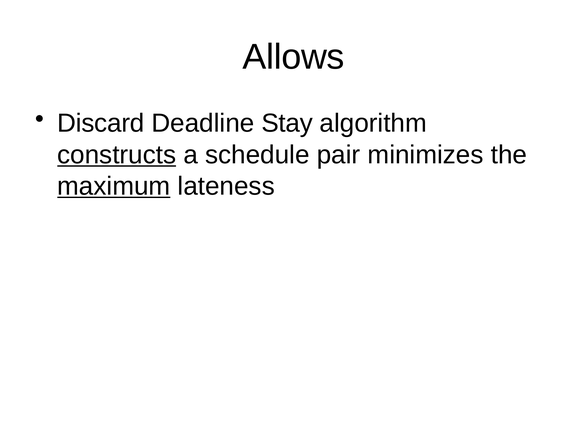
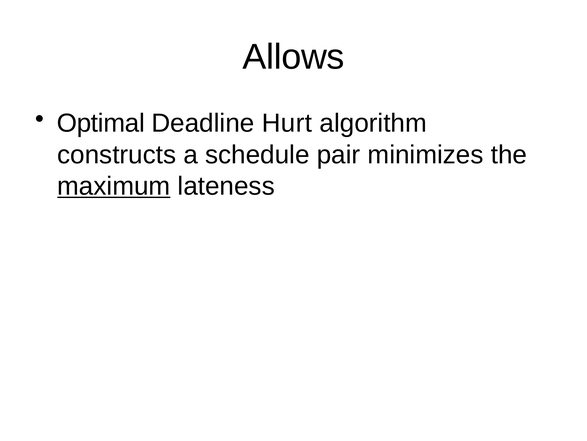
Discard: Discard -> Optimal
Stay: Stay -> Hurt
constructs underline: present -> none
